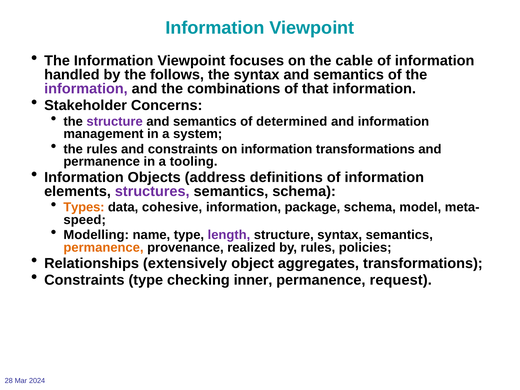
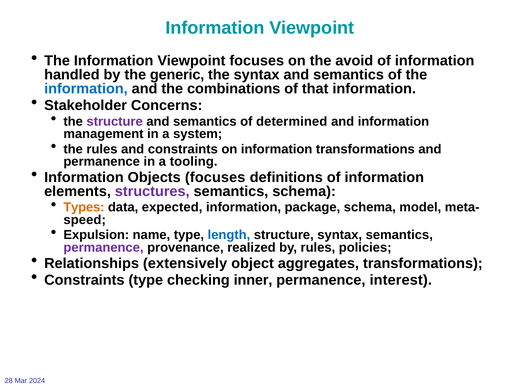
cable: cable -> avoid
follows: follows -> generic
information at (86, 89) colour: purple -> blue
Objects address: address -> focuses
cohesive: cohesive -> expected
Modelling: Modelling -> Expulsion
length colour: purple -> blue
permanence at (103, 247) colour: orange -> purple
request: request -> interest
